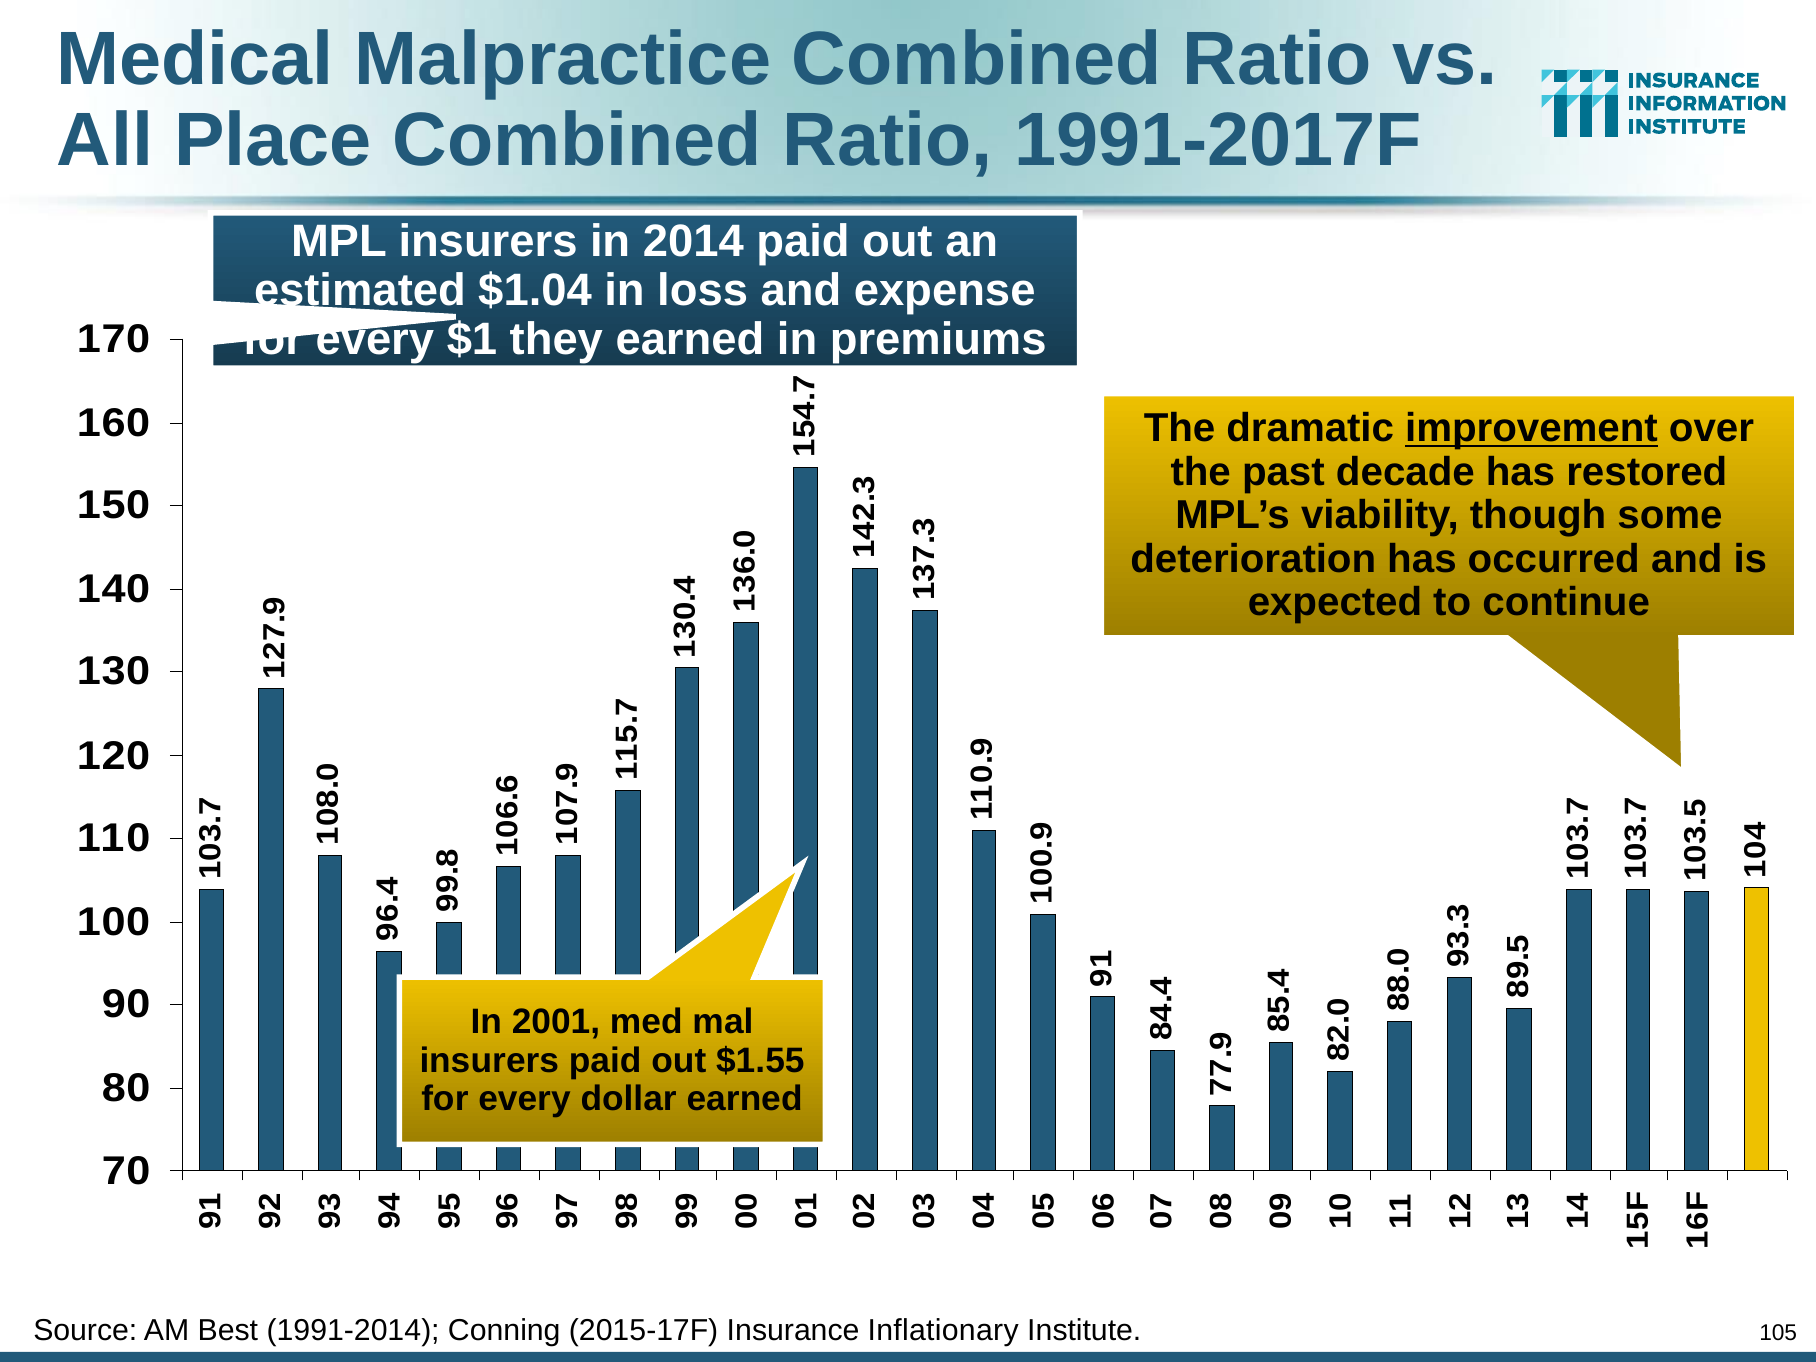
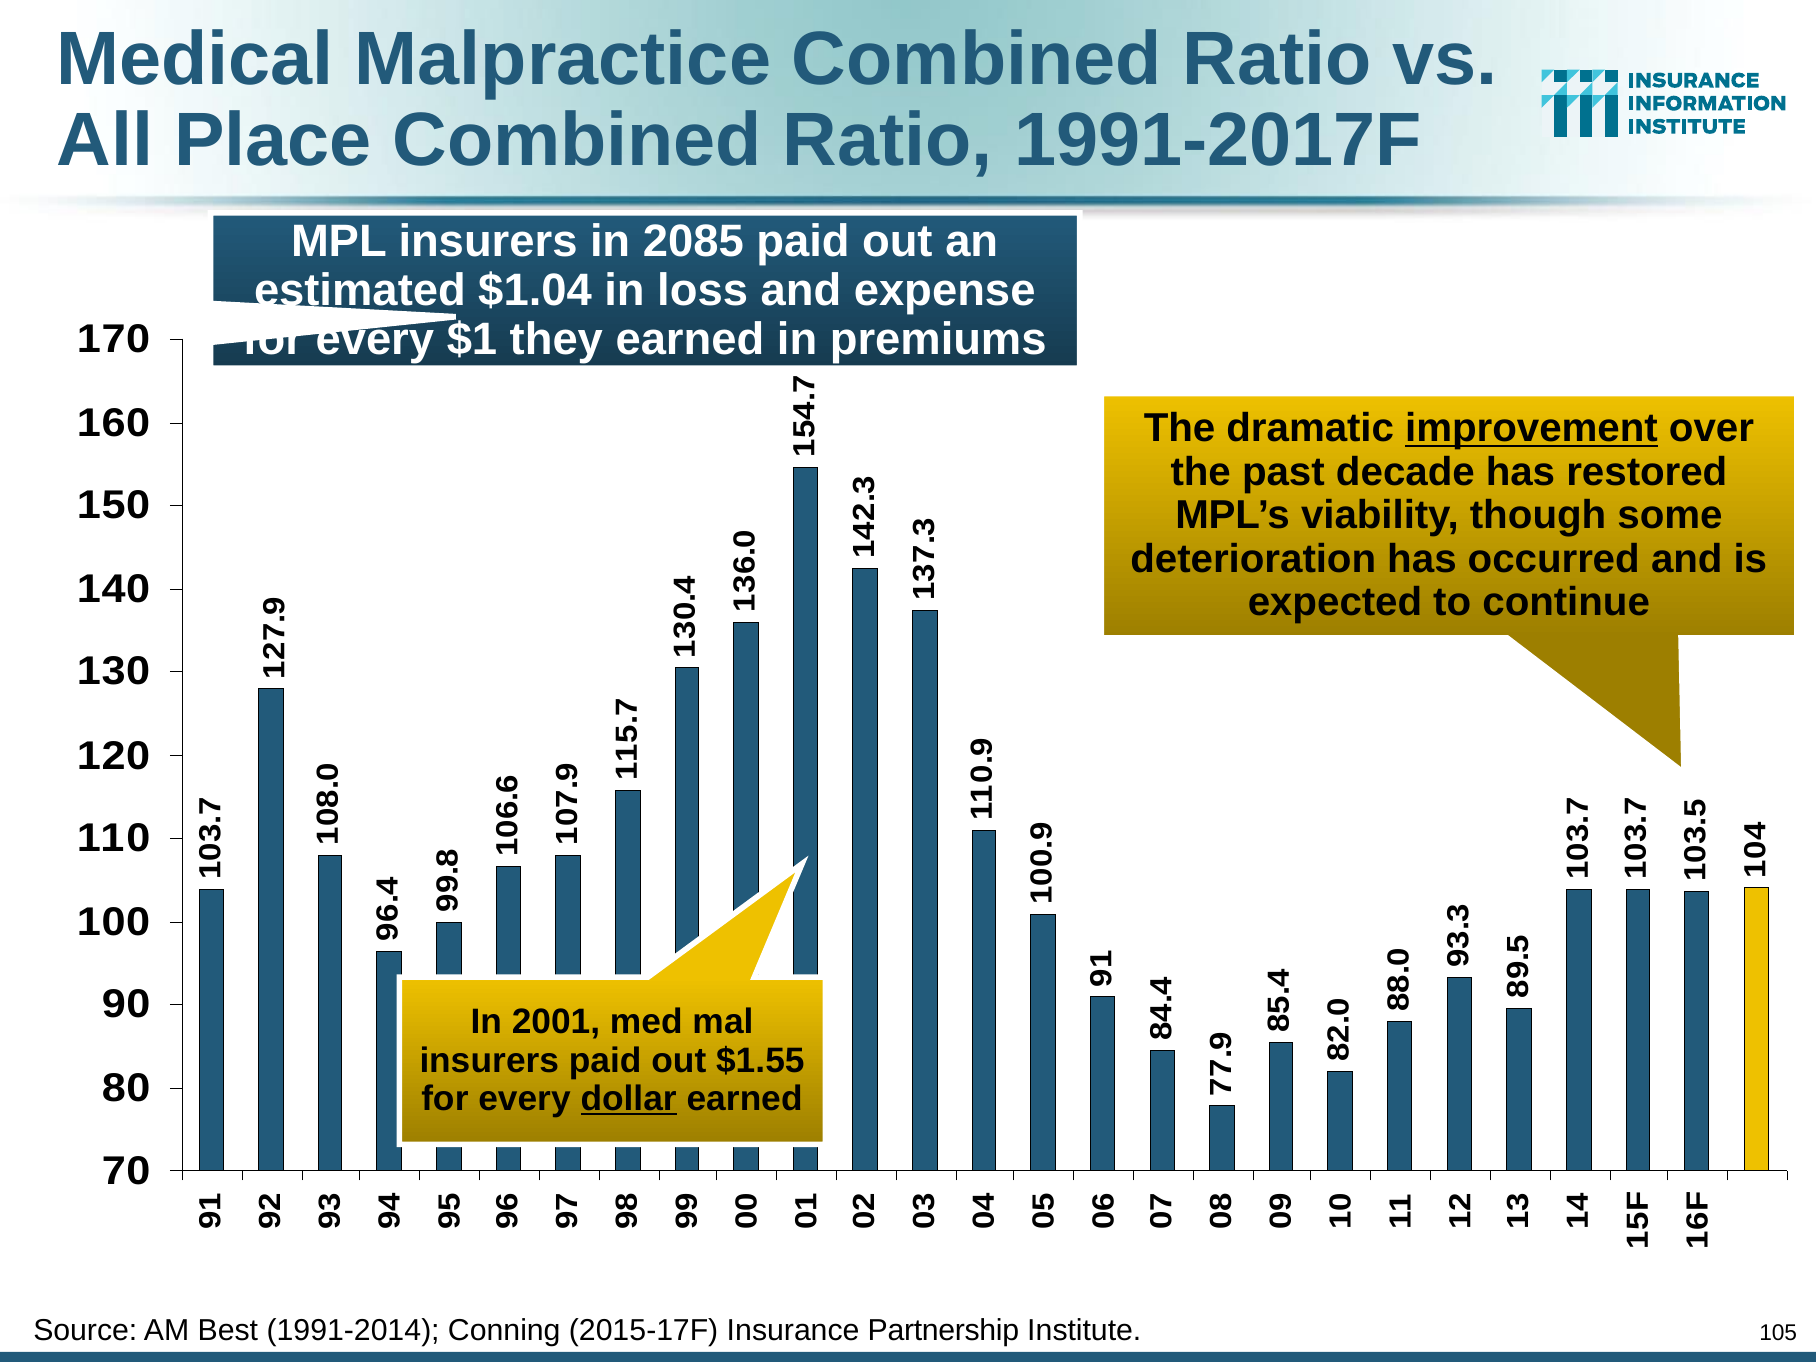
2014: 2014 -> 2085
dollar underline: none -> present
Inflationary: Inflationary -> Partnership
